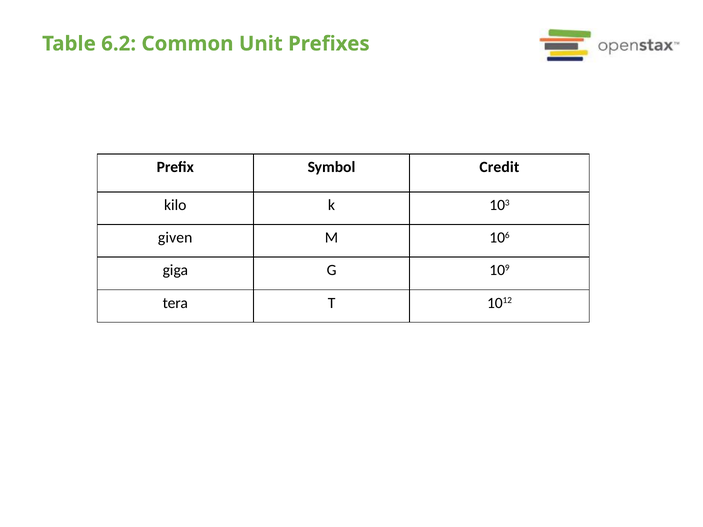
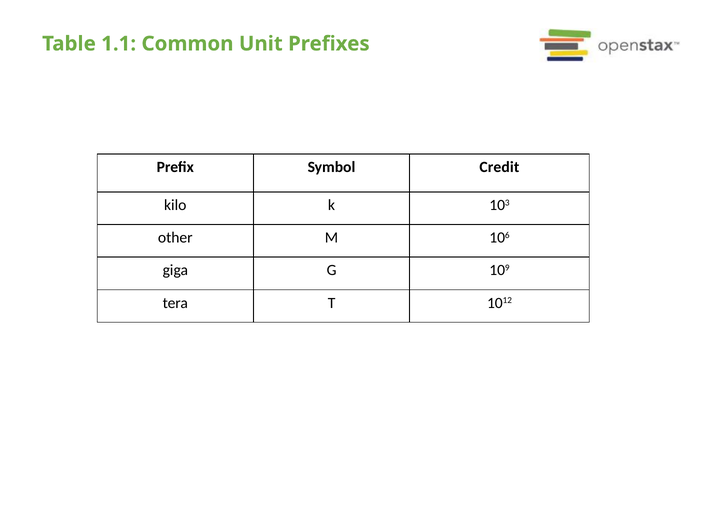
6.2: 6.2 -> 1.1
given: given -> other
